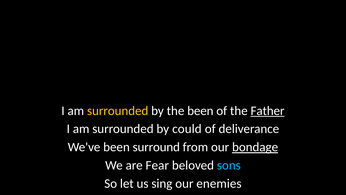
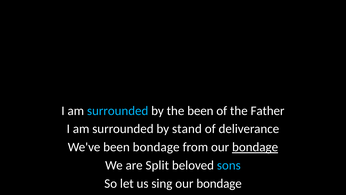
surrounded at (118, 111) colour: yellow -> light blue
Father underline: present -> none
could: could -> stand
been surround: surround -> bondage
Fear: Fear -> Split
sing our enemies: enemies -> bondage
